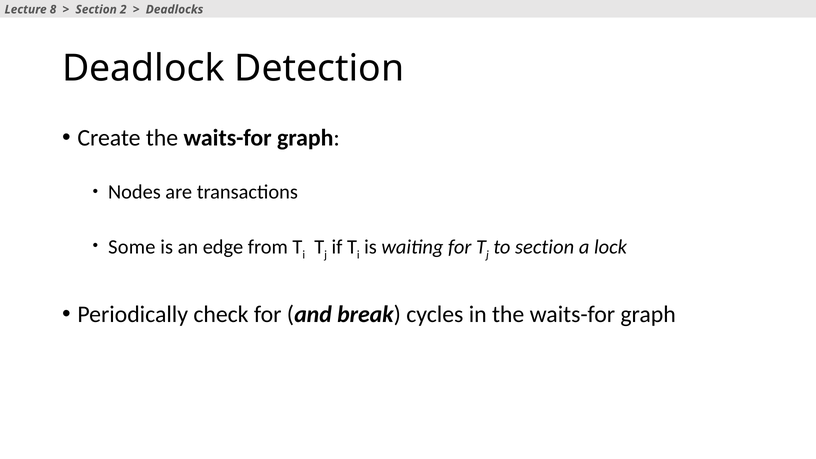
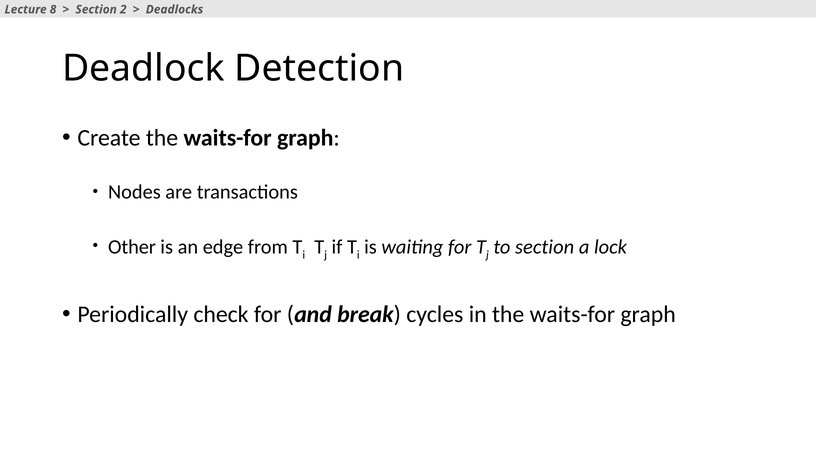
Some: Some -> Other
